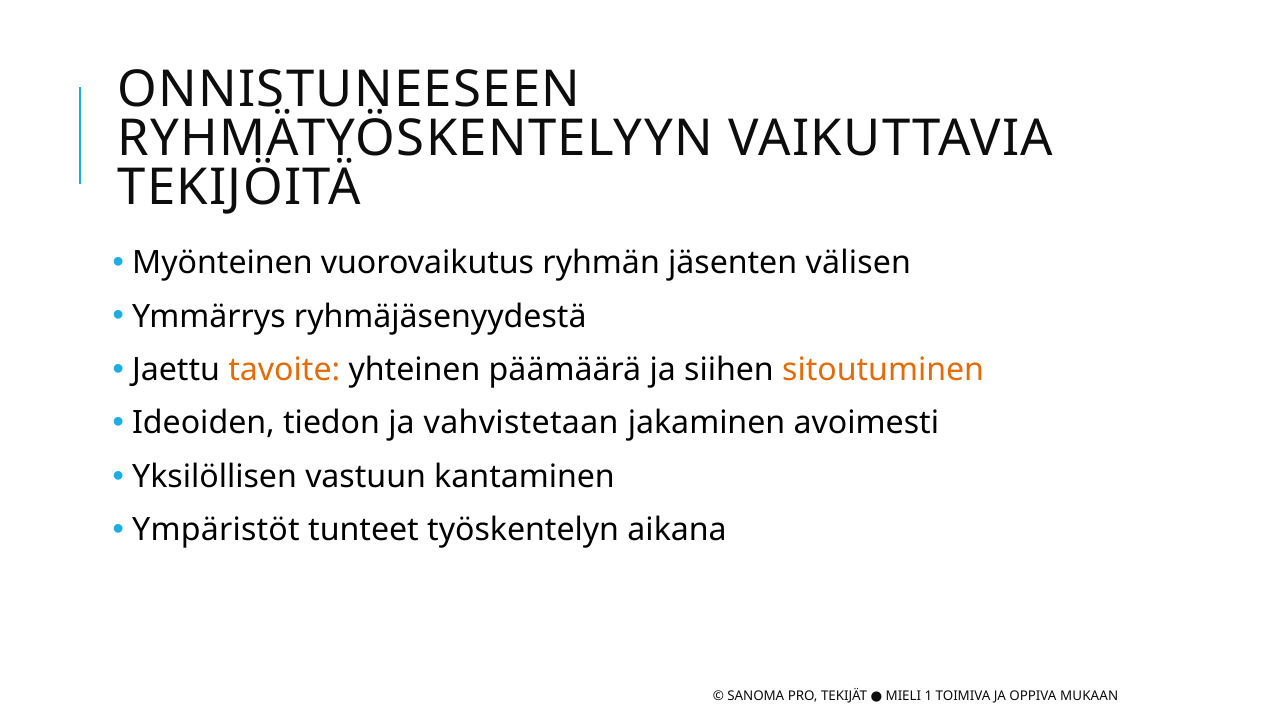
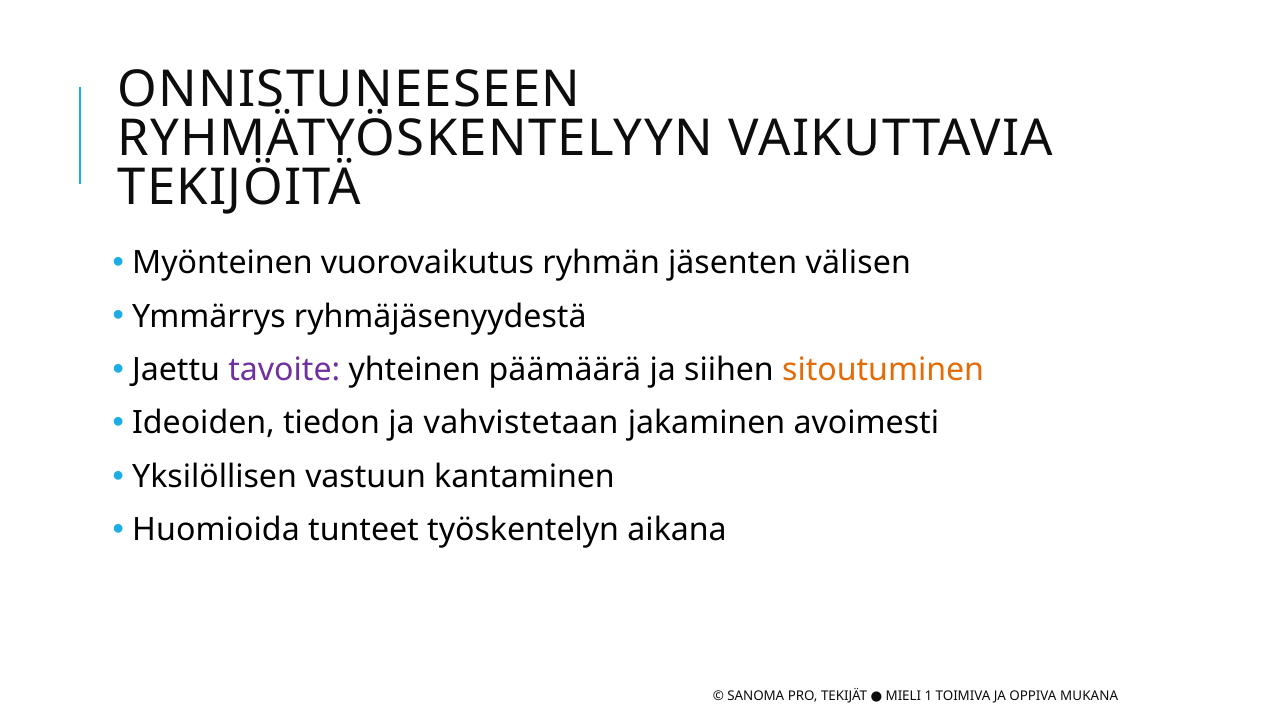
tavoite colour: orange -> purple
Ympäristöt: Ympäristöt -> Huomioida
MUKAAN: MUKAAN -> MUKANA
